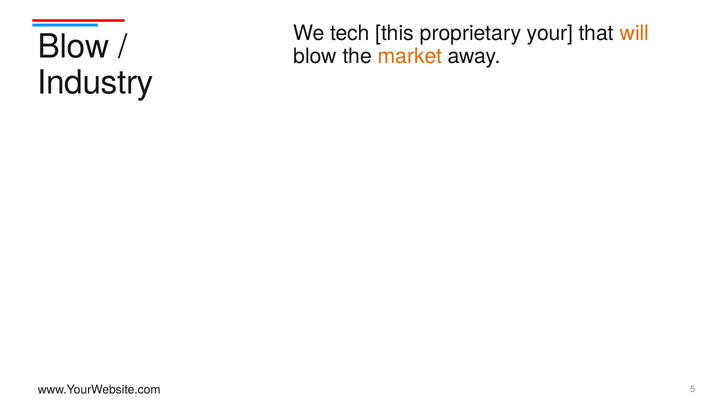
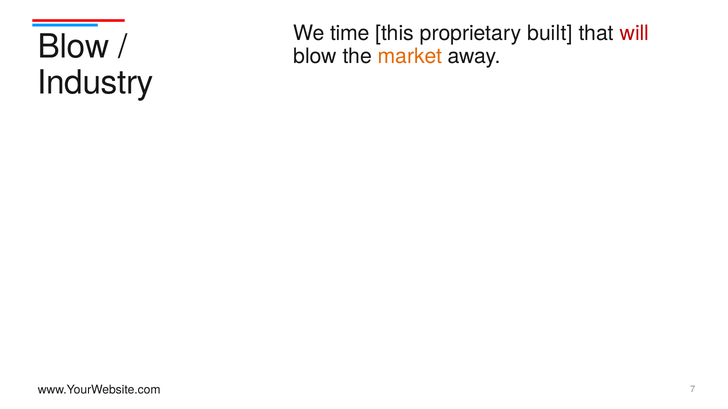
tech: tech -> time
your: your -> built
will colour: orange -> red
5: 5 -> 7
